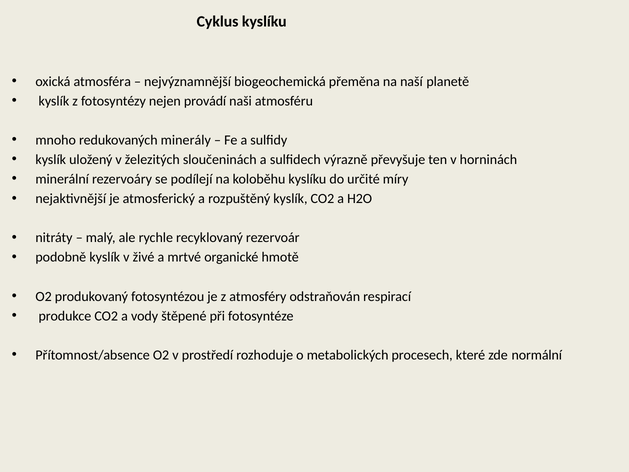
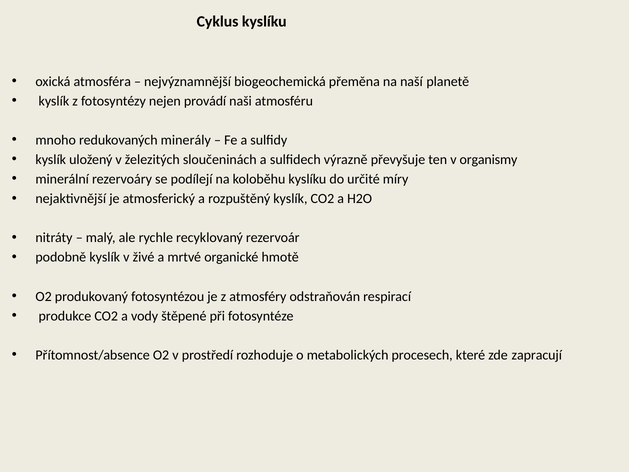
horninách: horninách -> organismy
normální: normální -> zapracují
